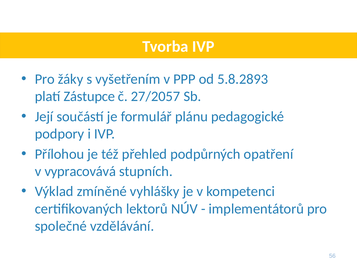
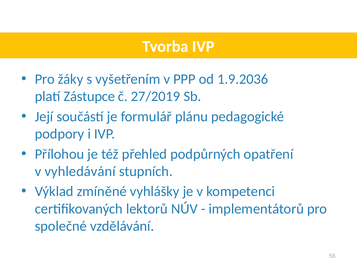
5.8.2893: 5.8.2893 -> 1.9.2036
27/2057: 27/2057 -> 27/2019
vypracovává: vypracovává -> vyhledávání
